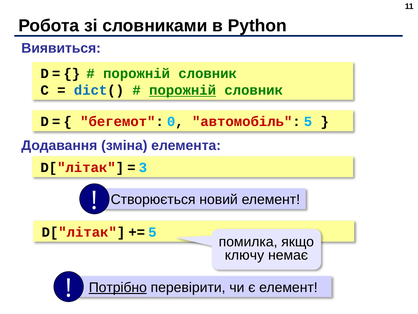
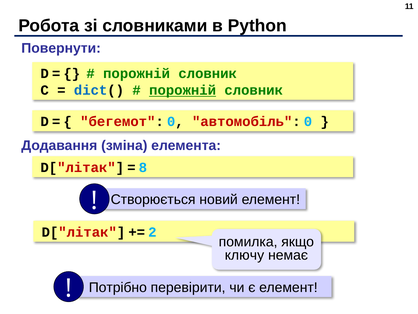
Виявиться: Виявиться -> Повернути
автомобіль 5: 5 -> 0
3: 3 -> 8
5 at (152, 232): 5 -> 2
Потрібно underline: present -> none
